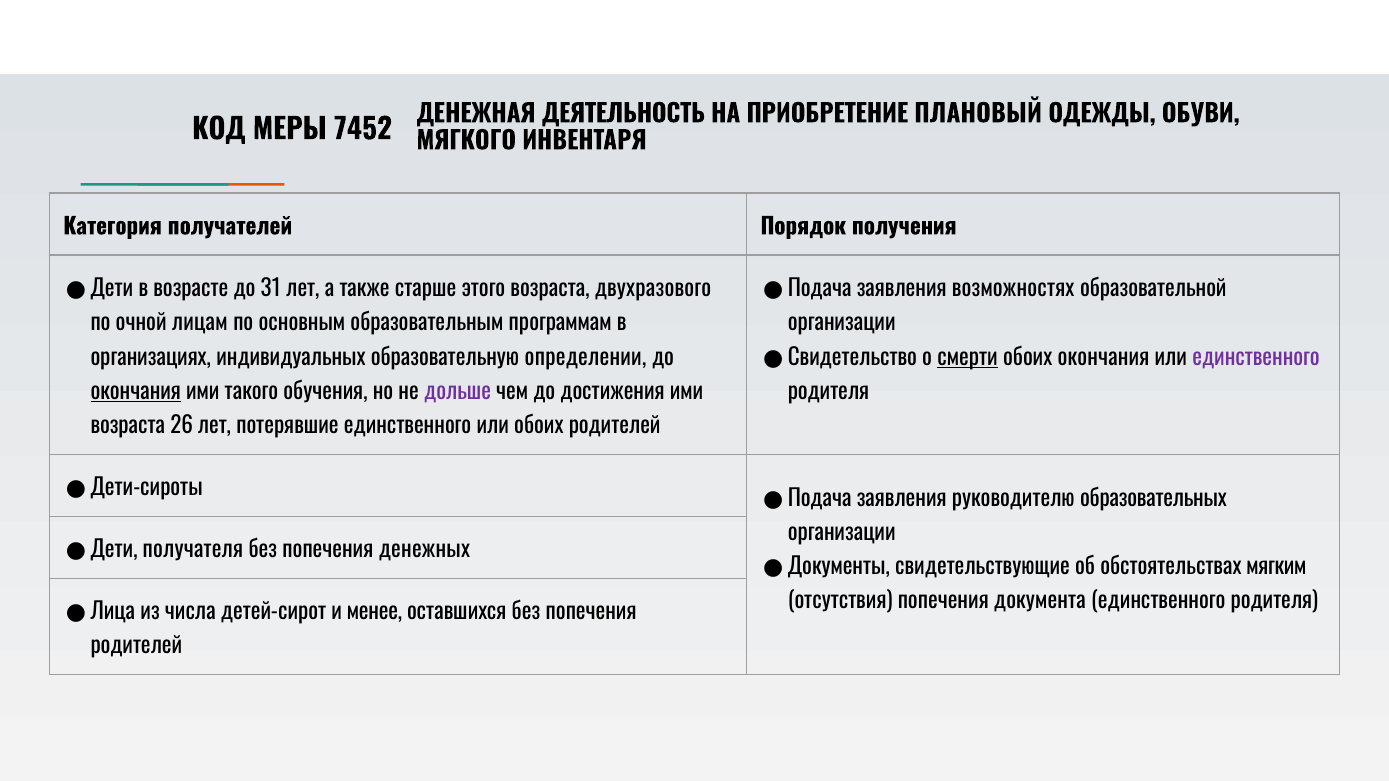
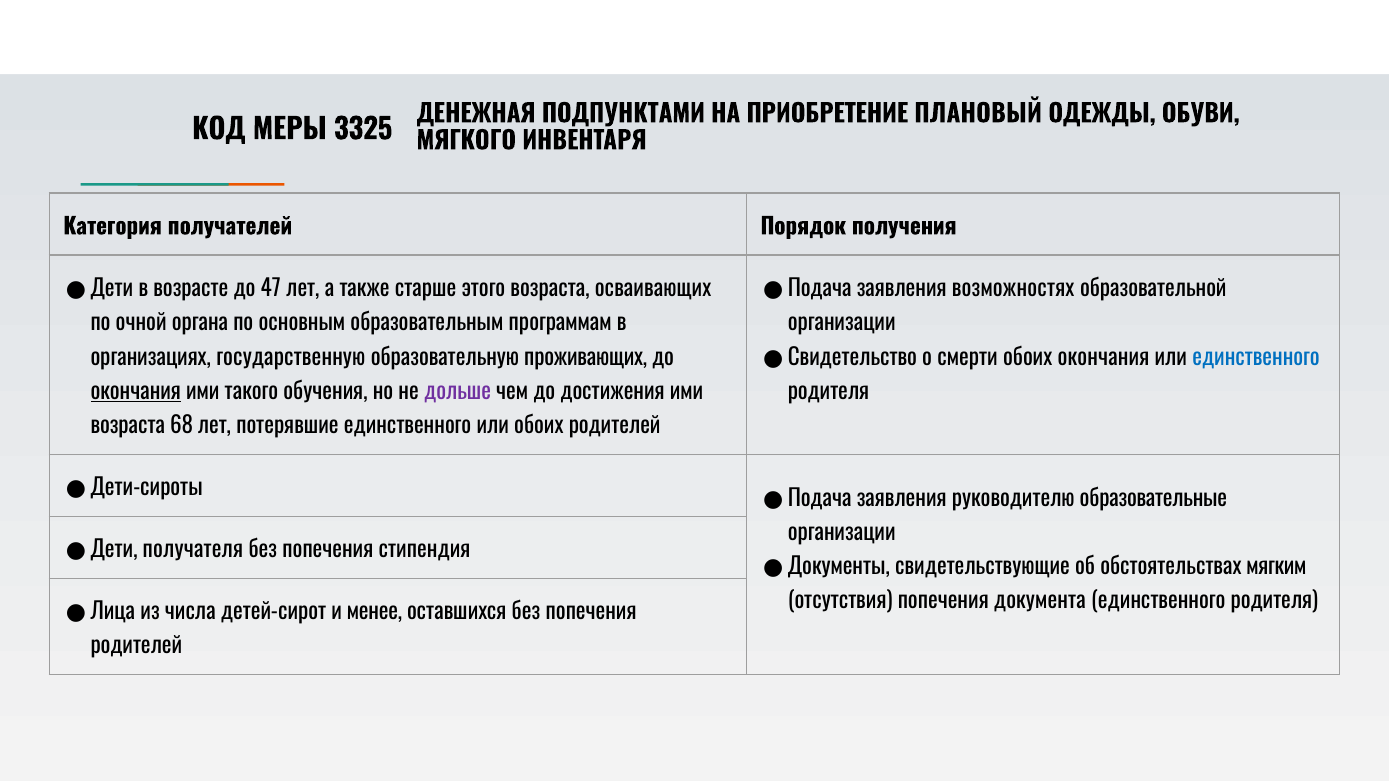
ДЕЯТЕЛЬНОСТЬ: ДЕЯТЕЛЬНОСТЬ -> ПОДПУНКТАМИ
7452: 7452 -> 3325
31: 31 -> 47
двухразового: двухразового -> осваивающих
лицам: лицам -> органа
смерти underline: present -> none
единственного at (1256, 358) colour: purple -> blue
индивидуальных: индивидуальных -> государственную
определении: определении -> проживающих
26: 26 -> 68
образовательных: образовательных -> образовательные
денежных: денежных -> стипендия
